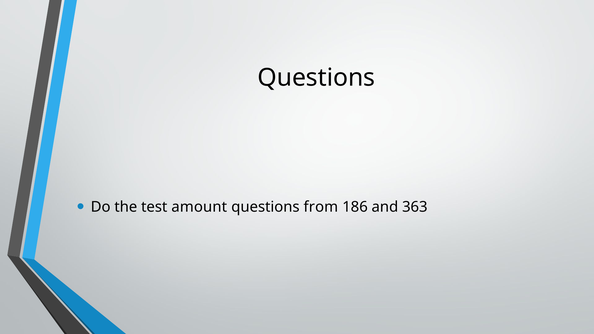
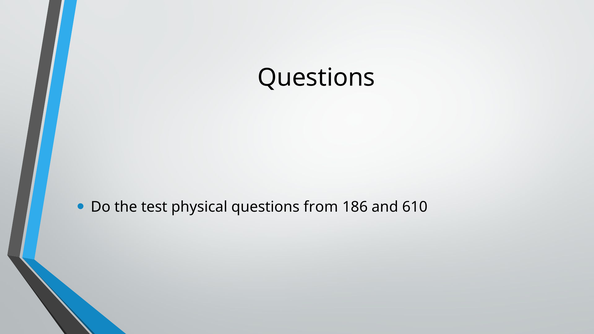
amount: amount -> physical
363: 363 -> 610
